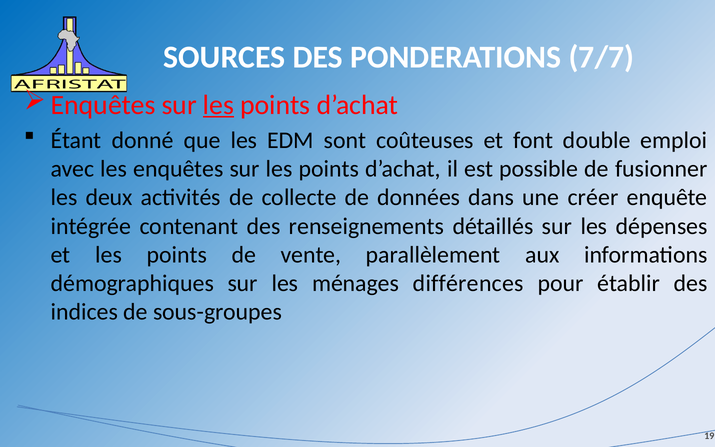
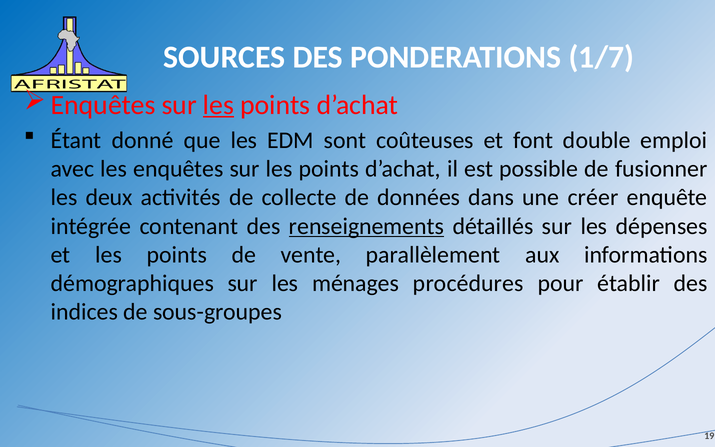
7/7: 7/7 -> 1/7
renseignements underline: none -> present
différences: différences -> procédures
